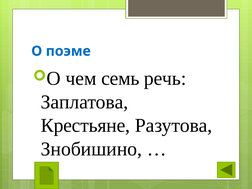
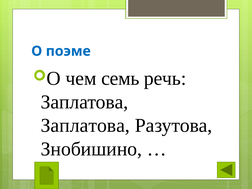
Крестьяне at (85, 125): Крестьяне -> Заплатова
